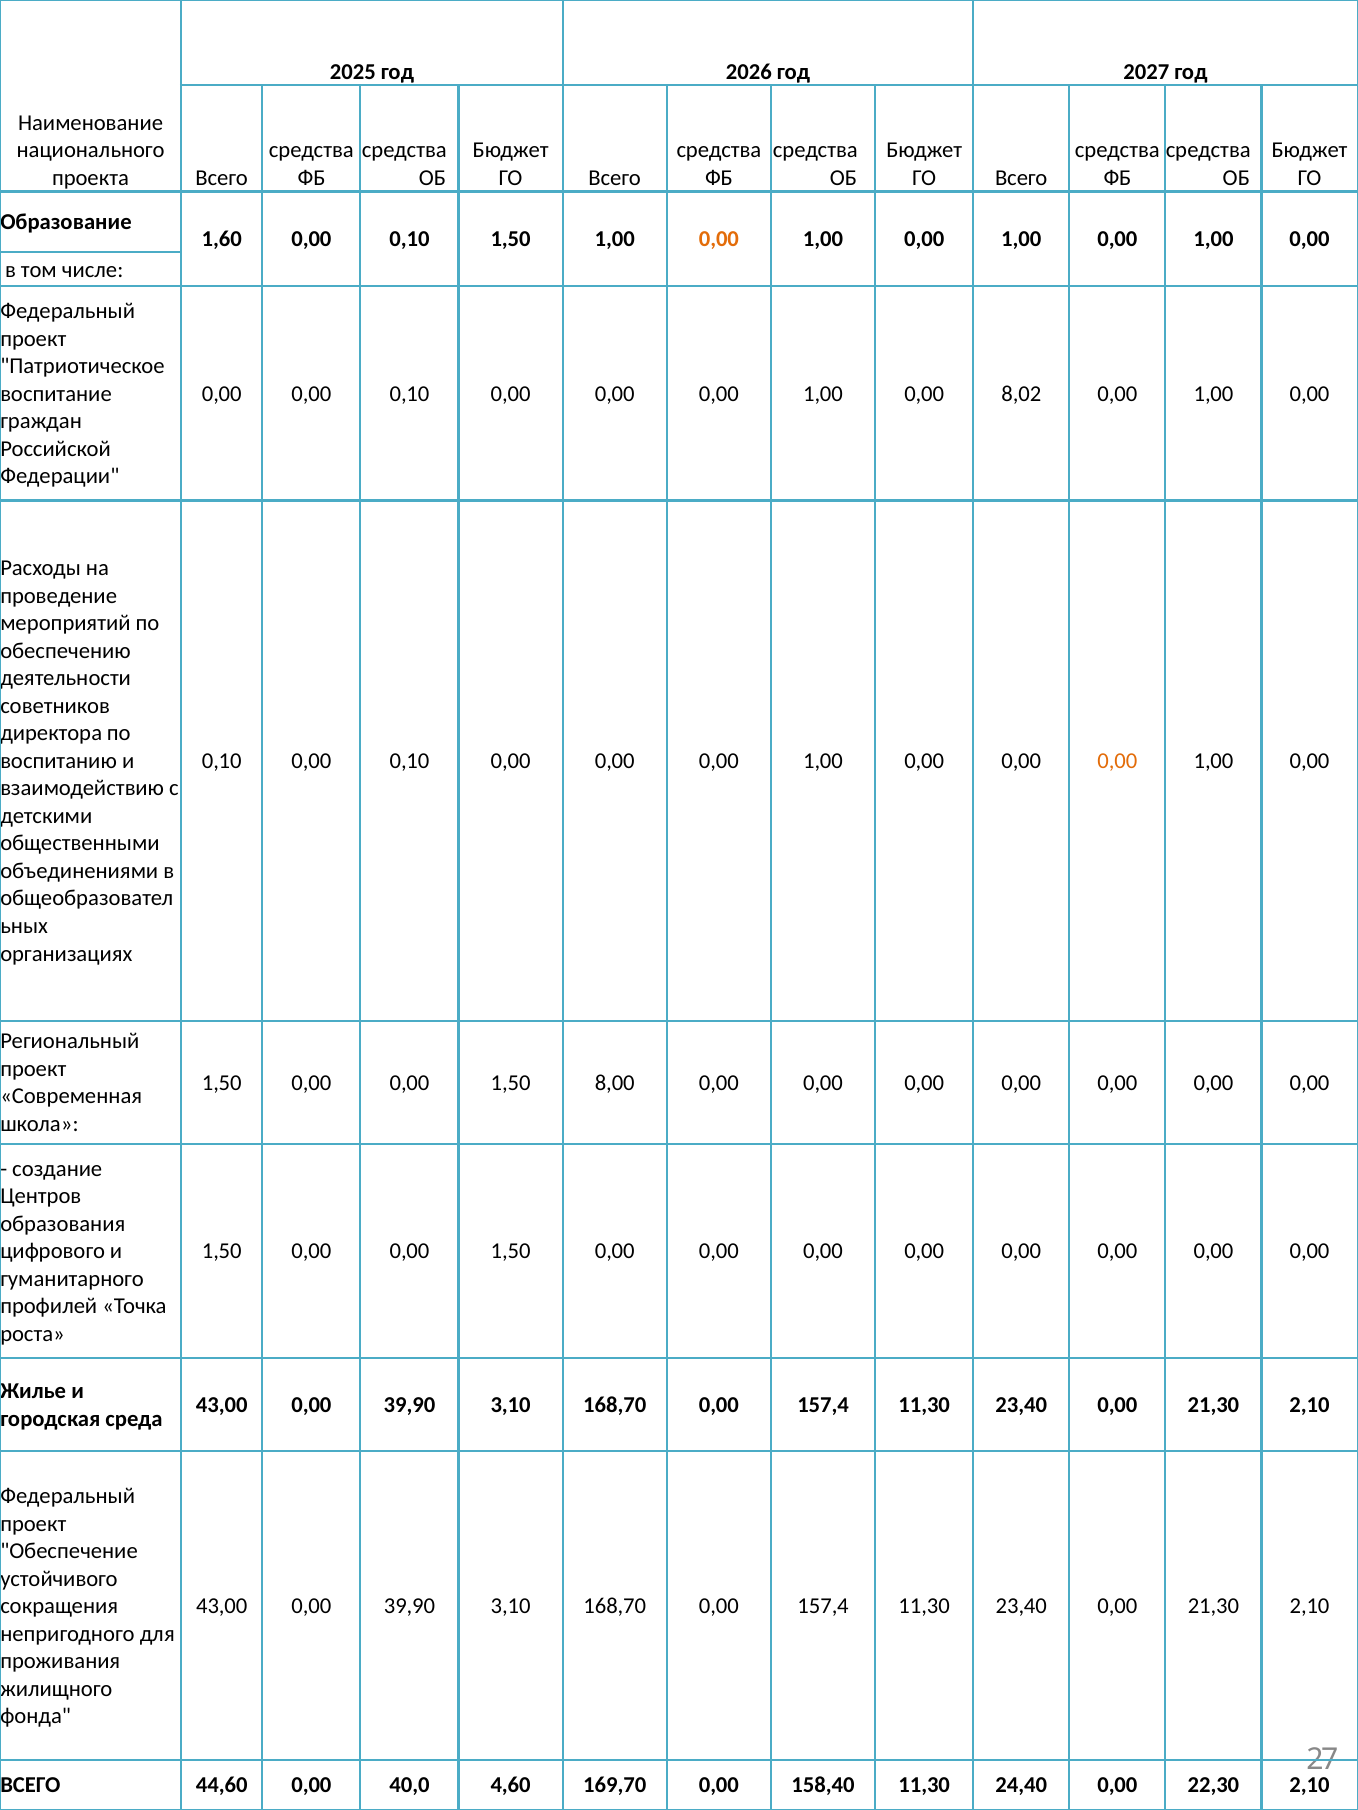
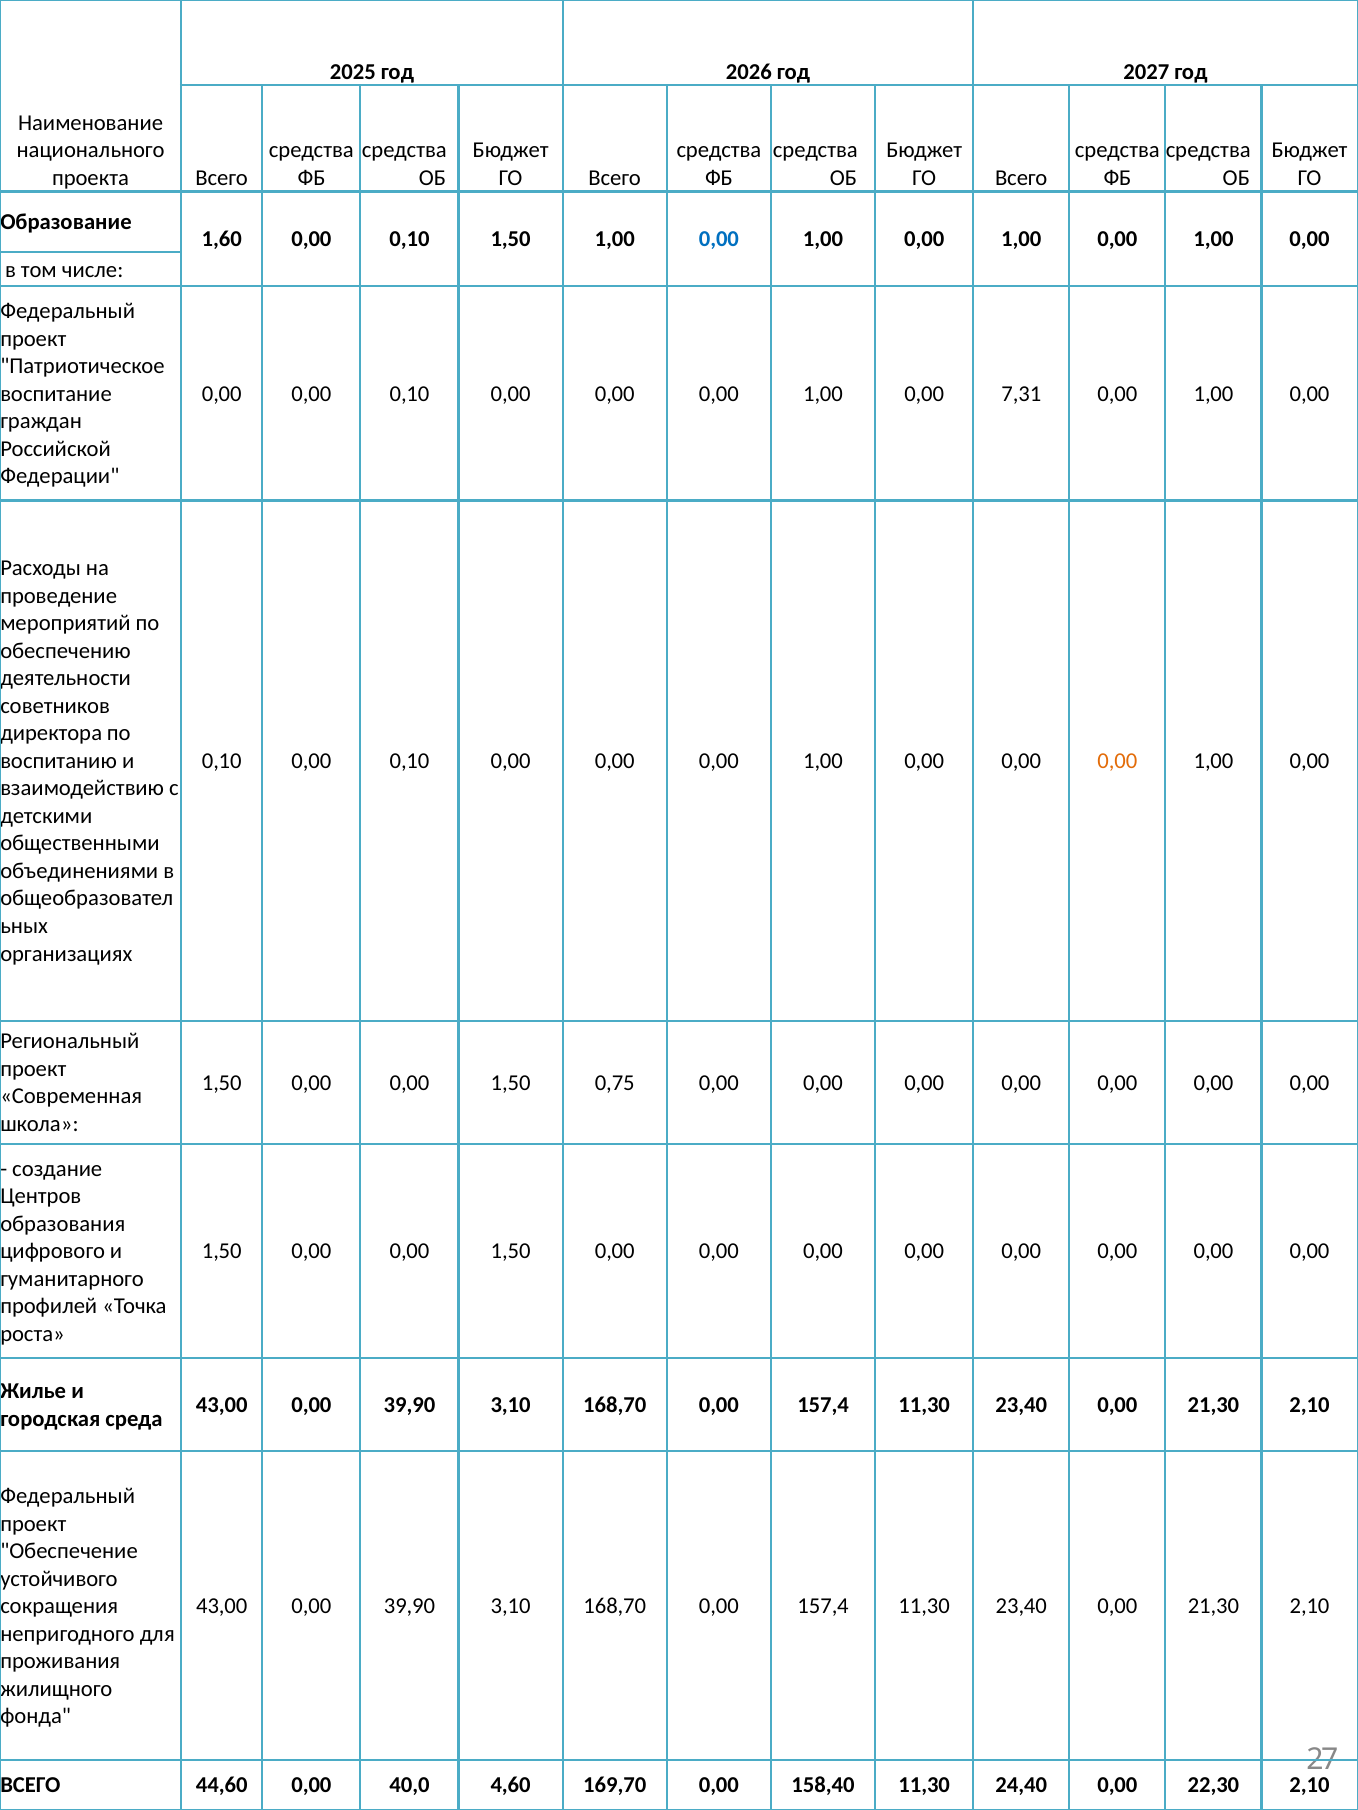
0,00 at (719, 239) colour: orange -> blue
8,02: 8,02 -> 7,31
8,00: 8,00 -> 0,75
